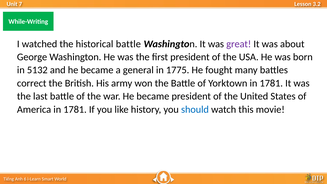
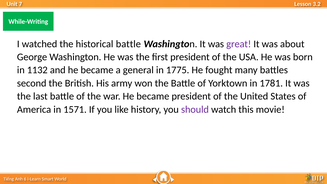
5132: 5132 -> 1132
correct: correct -> second
America in 1781: 1781 -> 1571
should colour: blue -> purple
